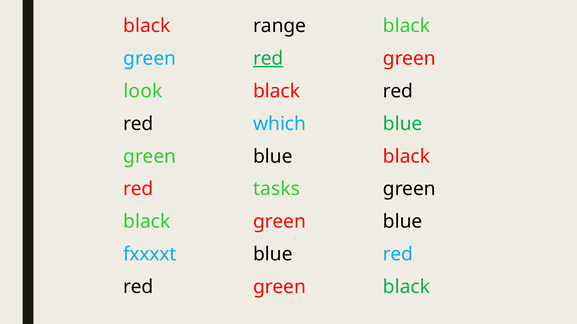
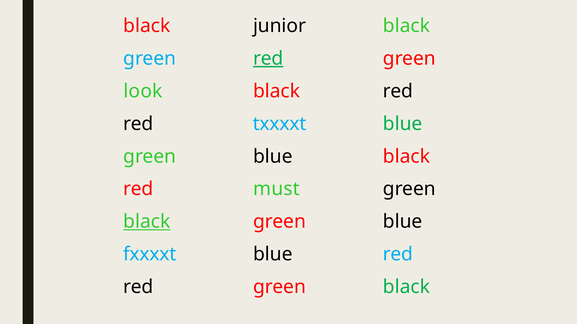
range: range -> junior
which: which -> txxxxt
tasks: tasks -> must
black at (147, 222) underline: none -> present
